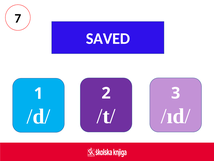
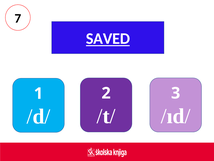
SAVED underline: none -> present
